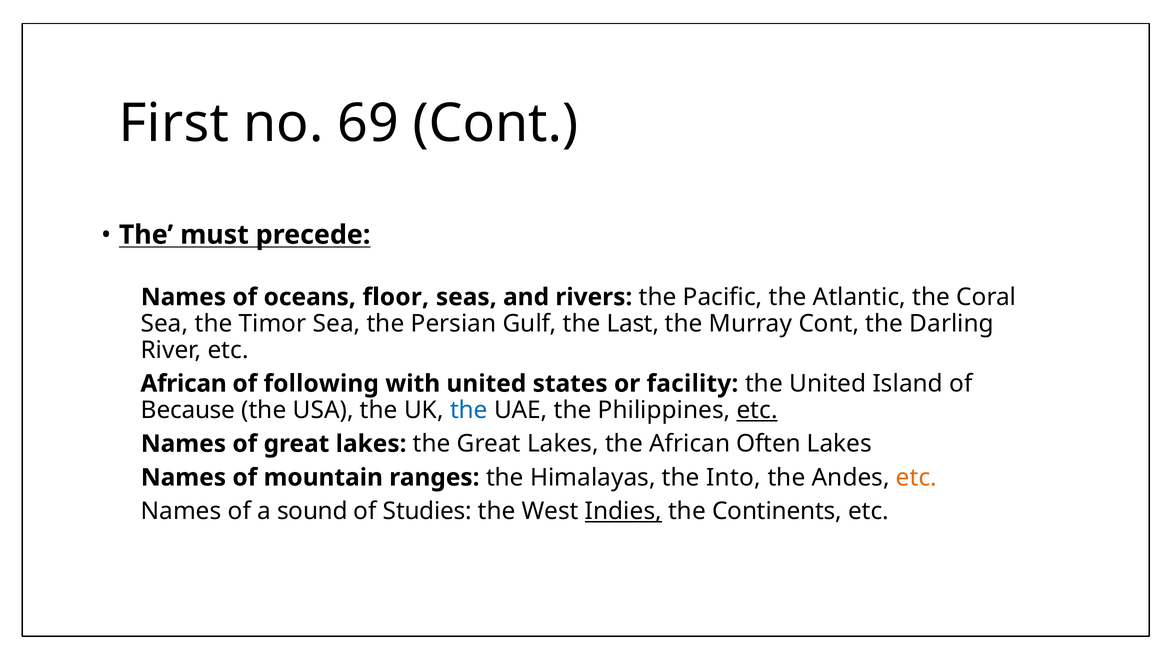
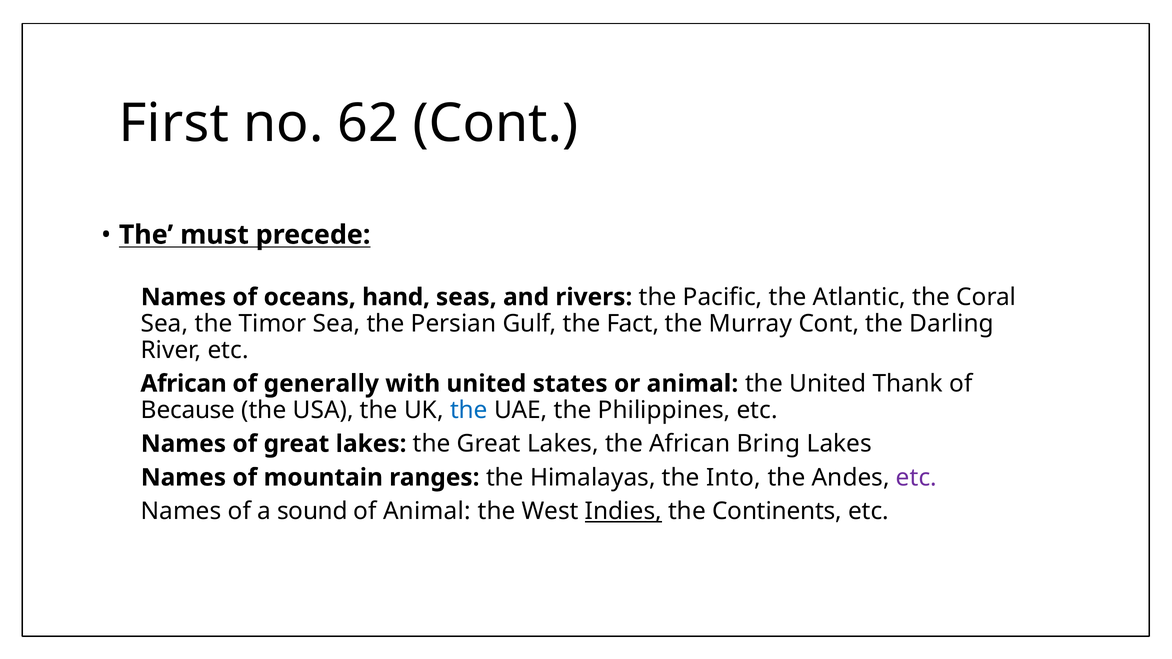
69: 69 -> 62
floor: floor -> hand
Last: Last -> Fact
following: following -> generally
or facility: facility -> animal
Island: Island -> Thank
etc at (757, 410) underline: present -> none
Often: Often -> Bring
etc at (916, 478) colour: orange -> purple
of Studies: Studies -> Animal
